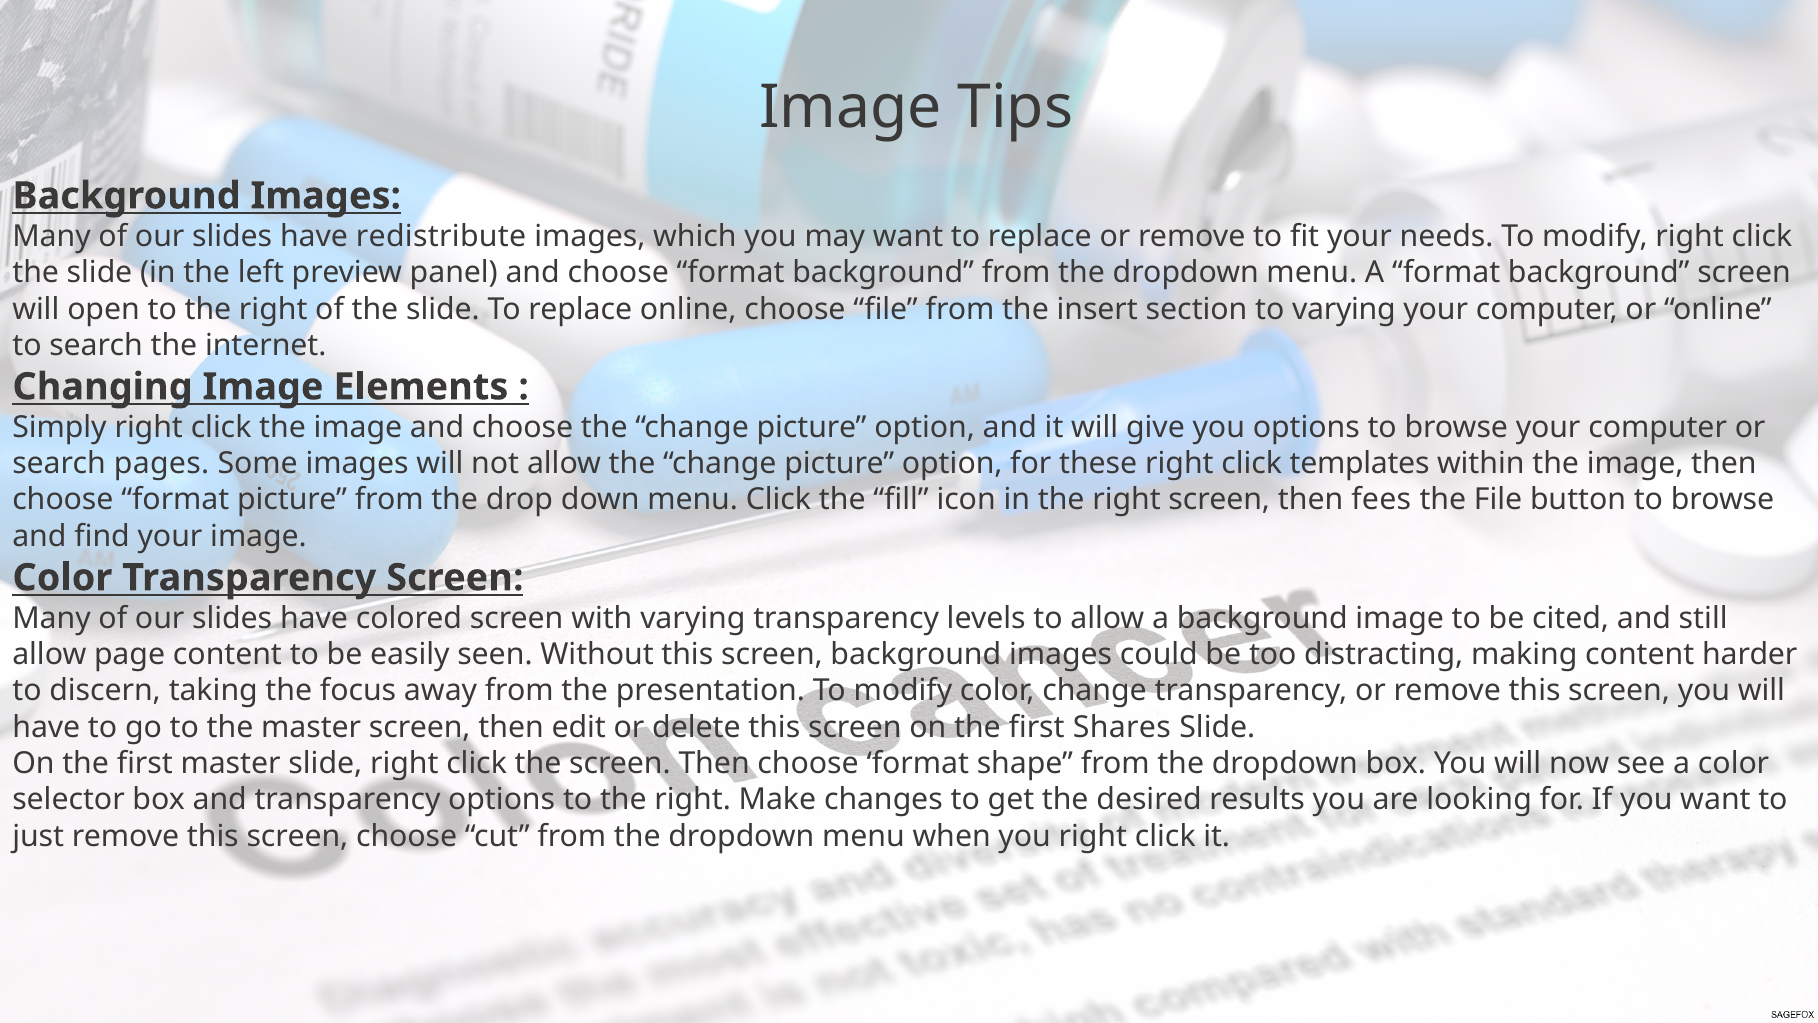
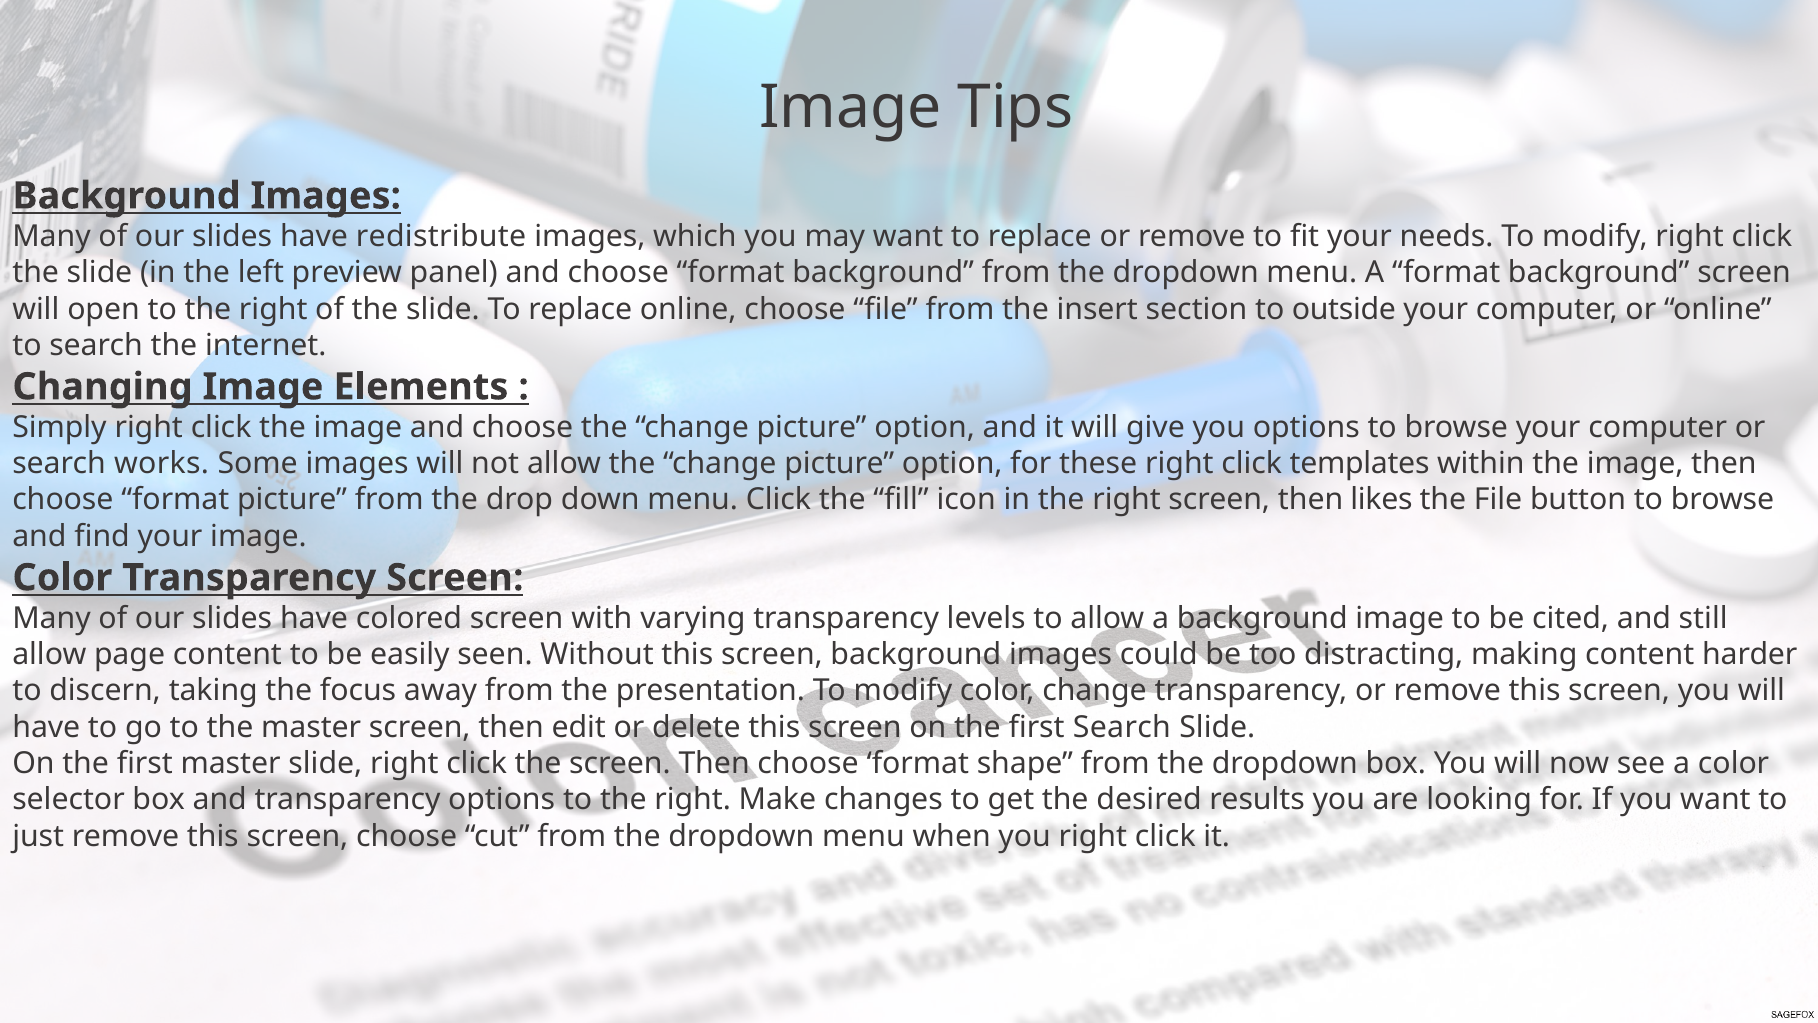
to varying: varying -> outside
pages: pages -> works
fees: fees -> likes
first Shares: Shares -> Search
